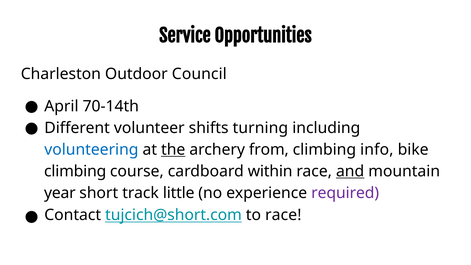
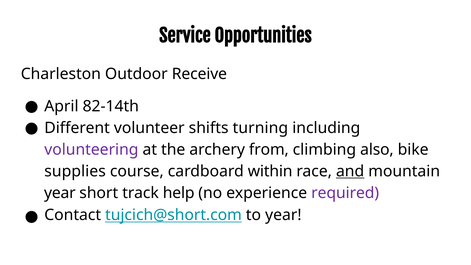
Council: Council -> Receive
70-14th: 70-14th -> 82-14th
volunteering colour: blue -> purple
the underline: present -> none
info: info -> also
climbing at (75, 171): climbing -> supplies
little: little -> help
to race: race -> year
